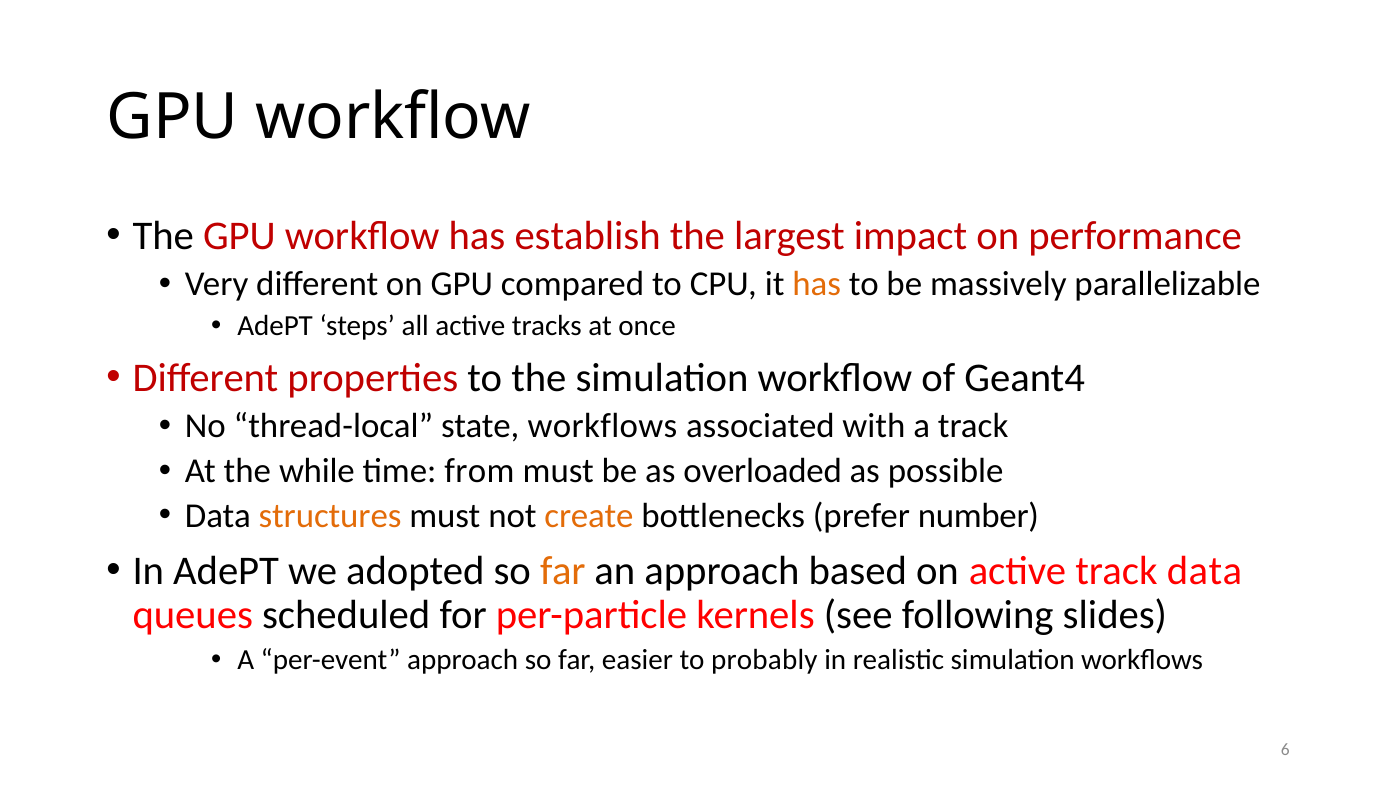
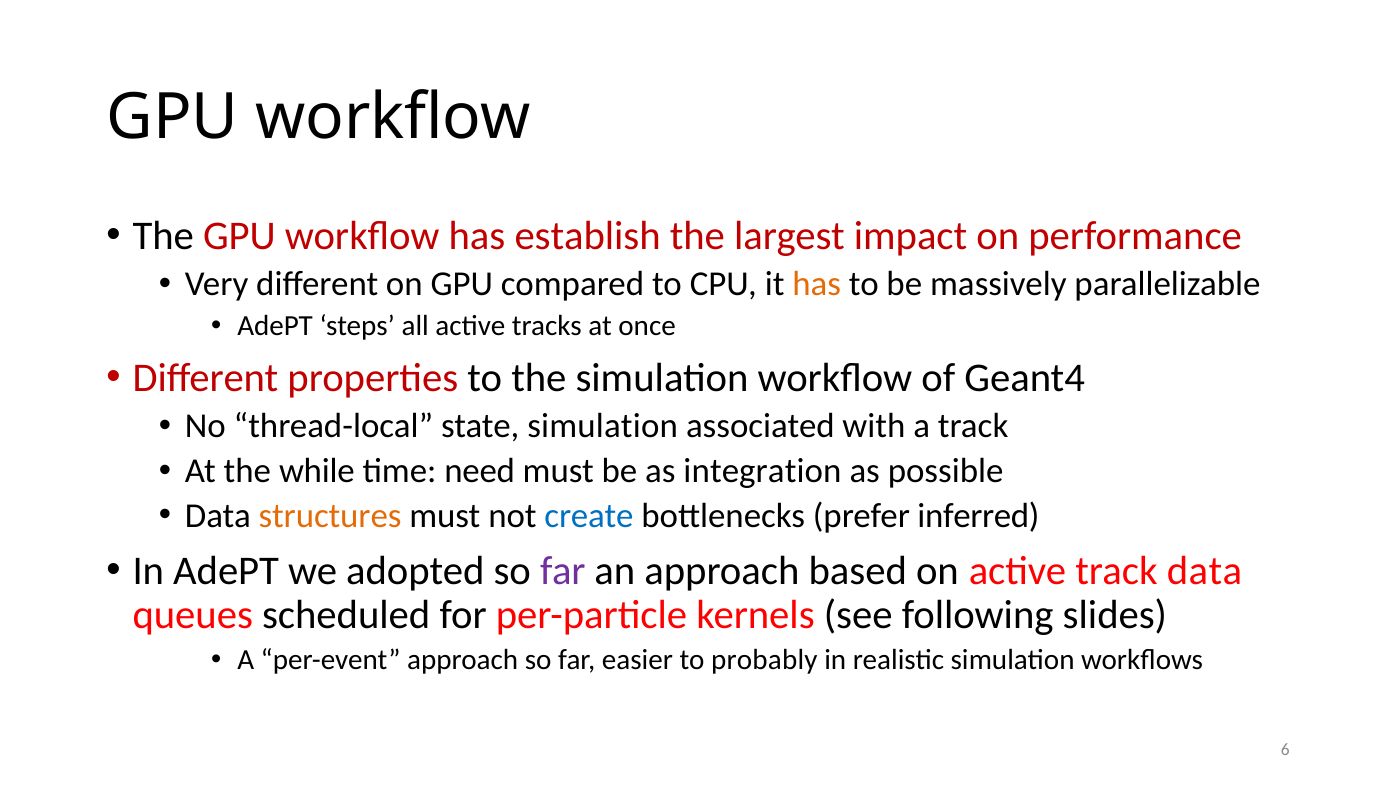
state workflows: workflows -> simulation
from: from -> need
overloaded: overloaded -> integration
create colour: orange -> blue
number: number -> inferred
far at (563, 571) colour: orange -> purple
